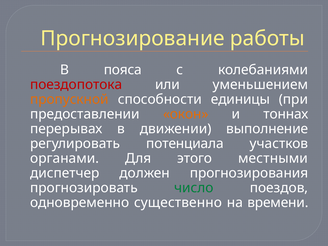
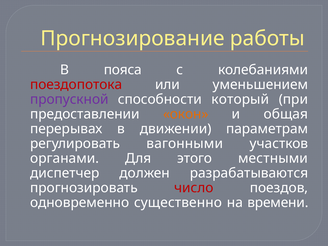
пропускной colour: orange -> purple
единицы: единицы -> который
тоннах: тоннах -> общая
выполнение: выполнение -> параметрам
потенциала: потенциала -> вагонными
прогнозирования: прогнозирования -> разрабатываются
число colour: green -> red
